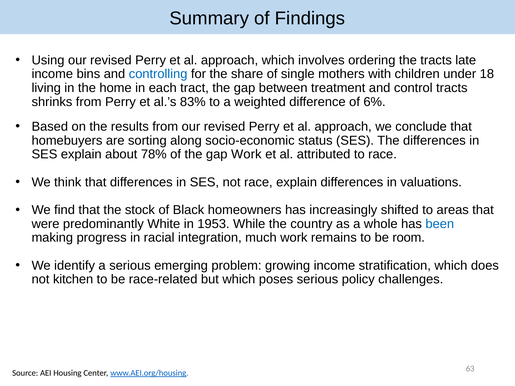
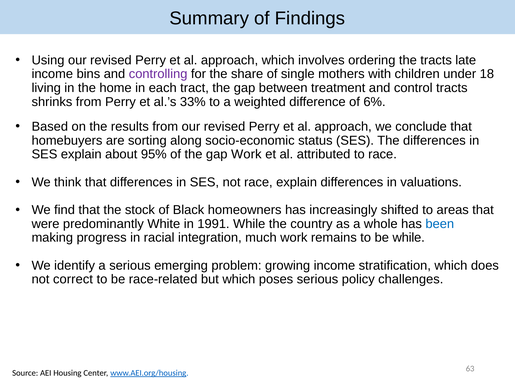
controlling colour: blue -> purple
83%: 83% -> 33%
78%: 78% -> 95%
1953: 1953 -> 1991
be room: room -> while
kitchen: kitchen -> correct
